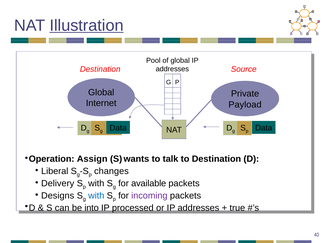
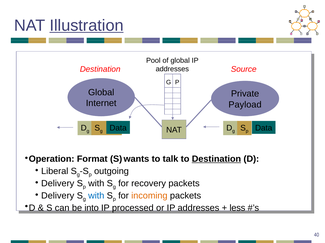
Assign: Assign -> Format
Destination at (216, 159) underline: none -> present
changes: changes -> outgoing
available: available -> recovery
Designs at (58, 196): Designs -> Delivery
incoming colour: purple -> orange
true: true -> less
